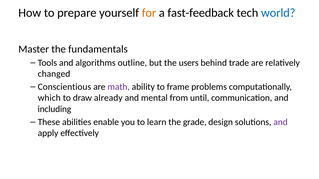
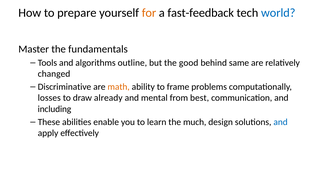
users: users -> good
trade: trade -> same
Conscientious: Conscientious -> Discriminative
math colour: purple -> orange
which: which -> losses
until: until -> best
grade: grade -> much
and at (281, 122) colour: purple -> blue
